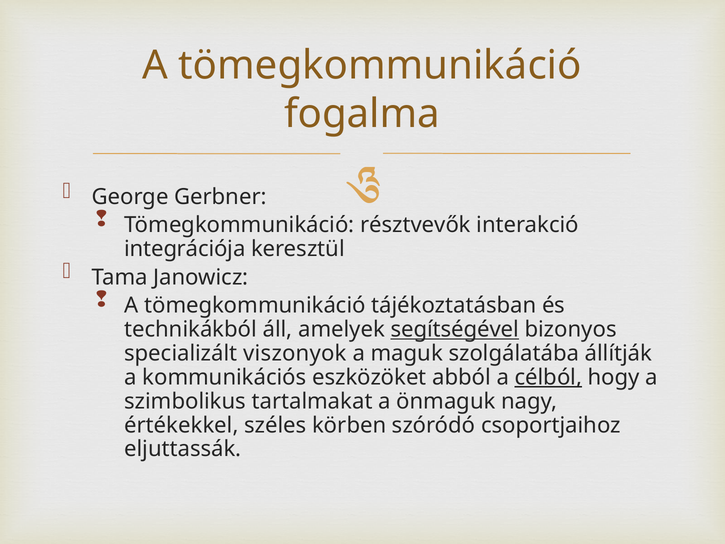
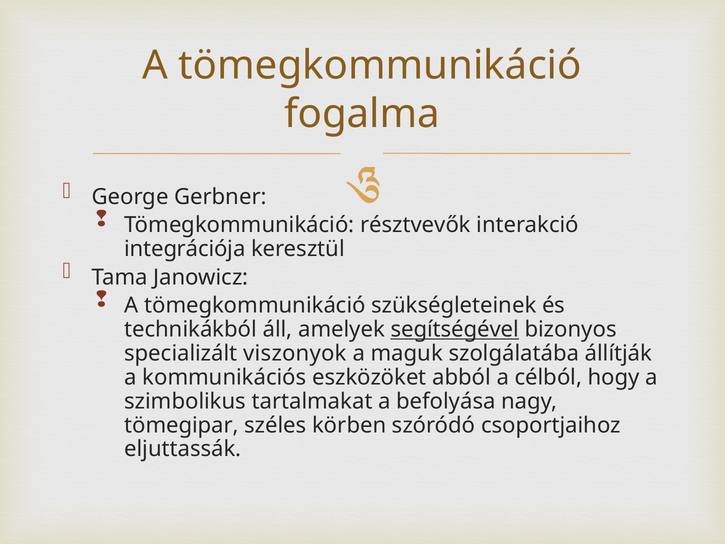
tájékoztatásban: tájékoztatásban -> szükségleteinek
célból underline: present -> none
önmaguk: önmaguk -> befolyása
értékekkel: értékekkel -> tömegipar
